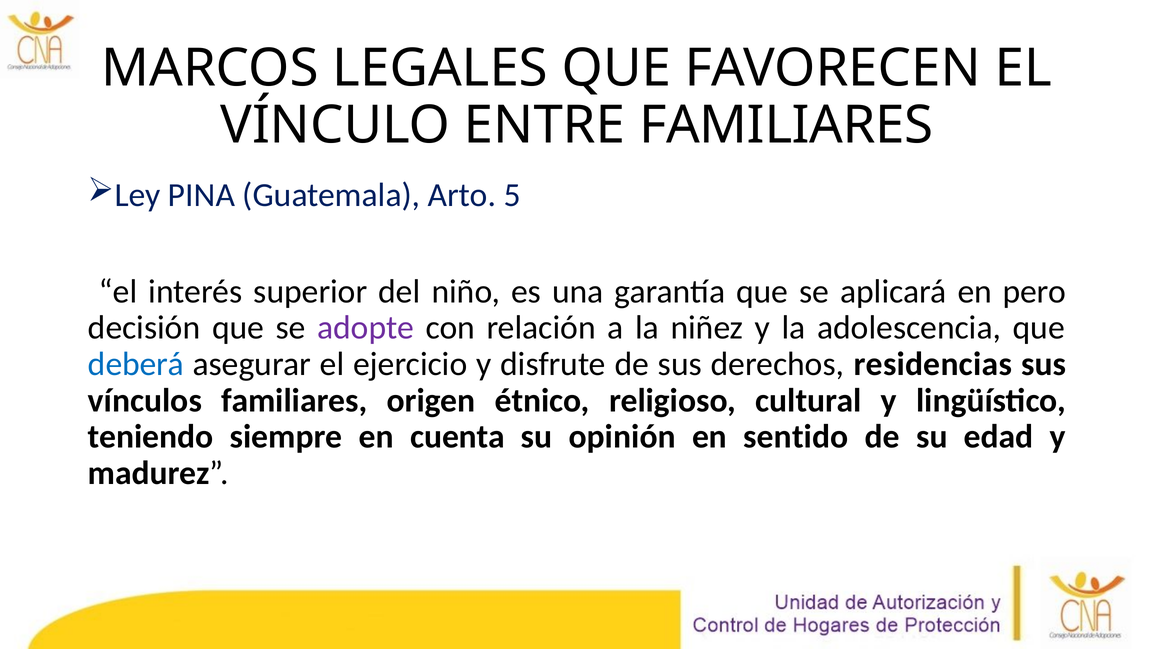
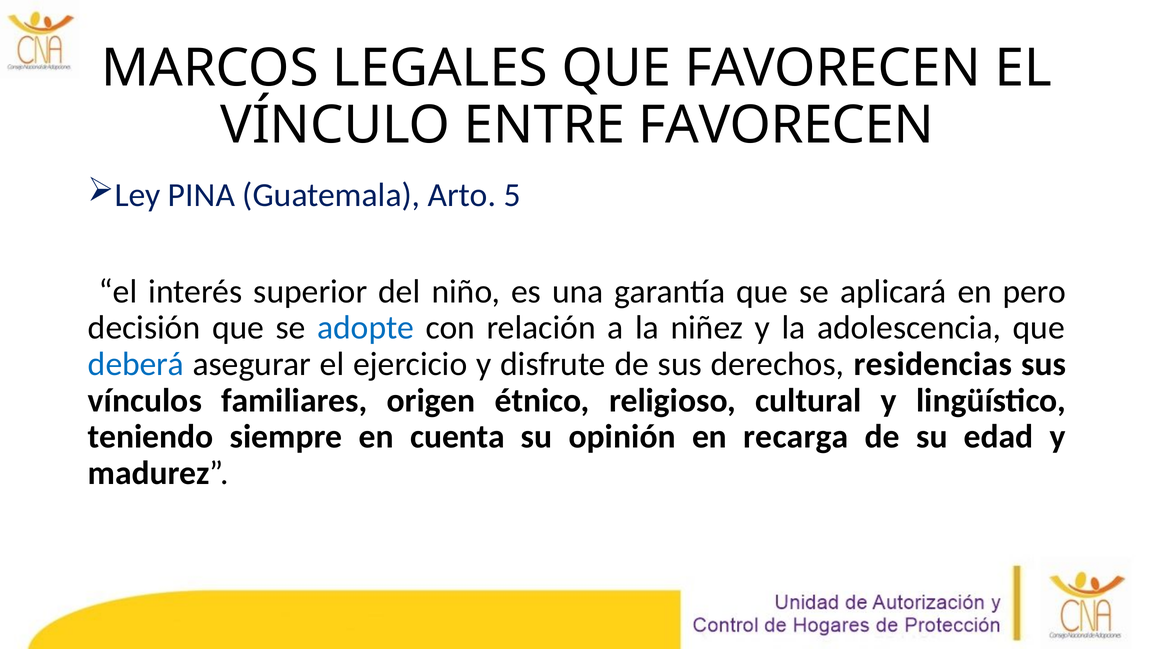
ENTRE FAMILIARES: FAMILIARES -> FAVORECEN
adopte colour: purple -> blue
sentido: sentido -> recarga
